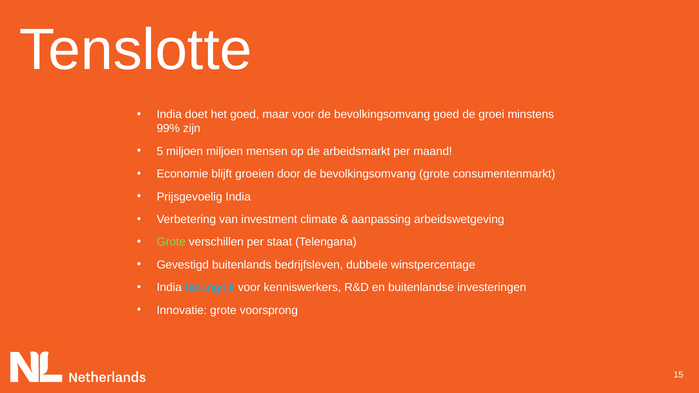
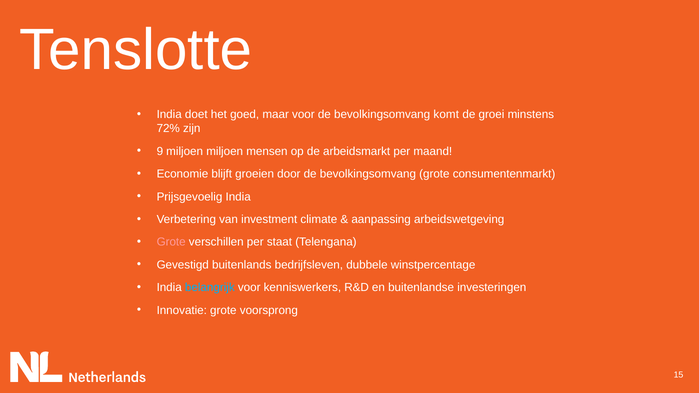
bevolkingsomvang goed: goed -> komt
99%: 99% -> 72%
5: 5 -> 9
Grote at (171, 242) colour: light green -> pink
